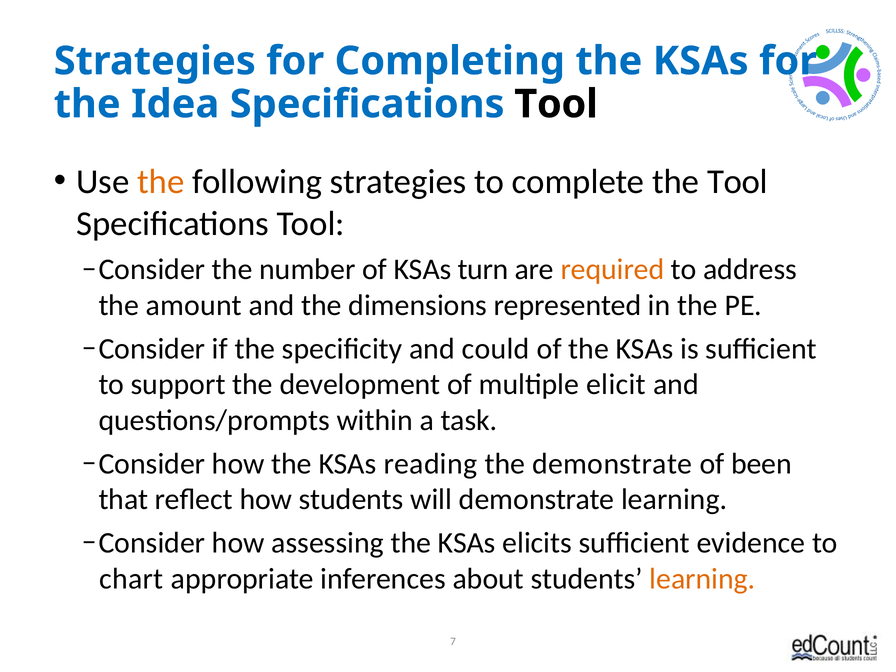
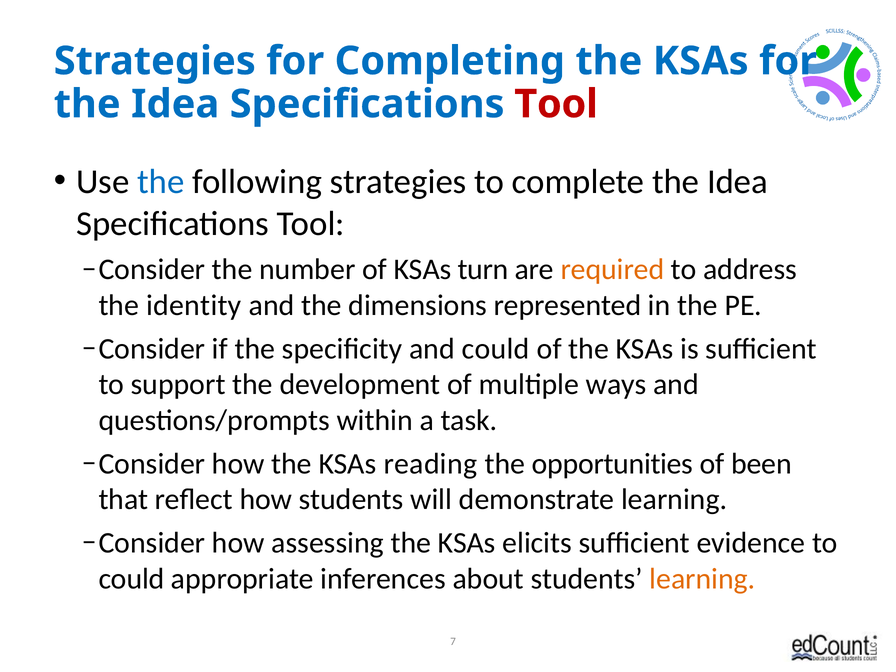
Tool at (556, 104) colour: black -> red
the at (161, 182) colour: orange -> blue
complete the Tool: Tool -> Idea
amount: amount -> identity
elicit: elicit -> ways
the demonstrate: demonstrate -> opportunities
chart at (131, 579): chart -> could
